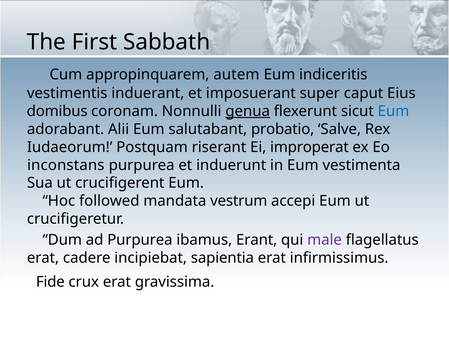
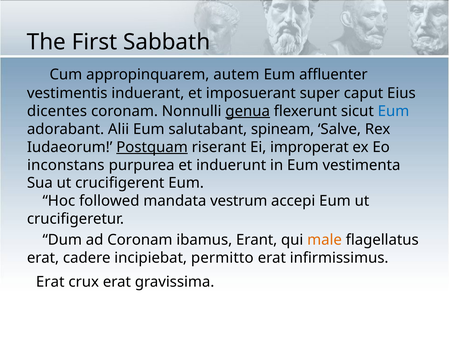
indiceritis: indiceritis -> affluenter
domibus: domibus -> dicentes
probatio: probatio -> spineam
Postquam underline: none -> present
ad Purpurea: Purpurea -> Coronam
male colour: purple -> orange
sapientia: sapientia -> permitto
Fide at (50, 282): Fide -> Erat
